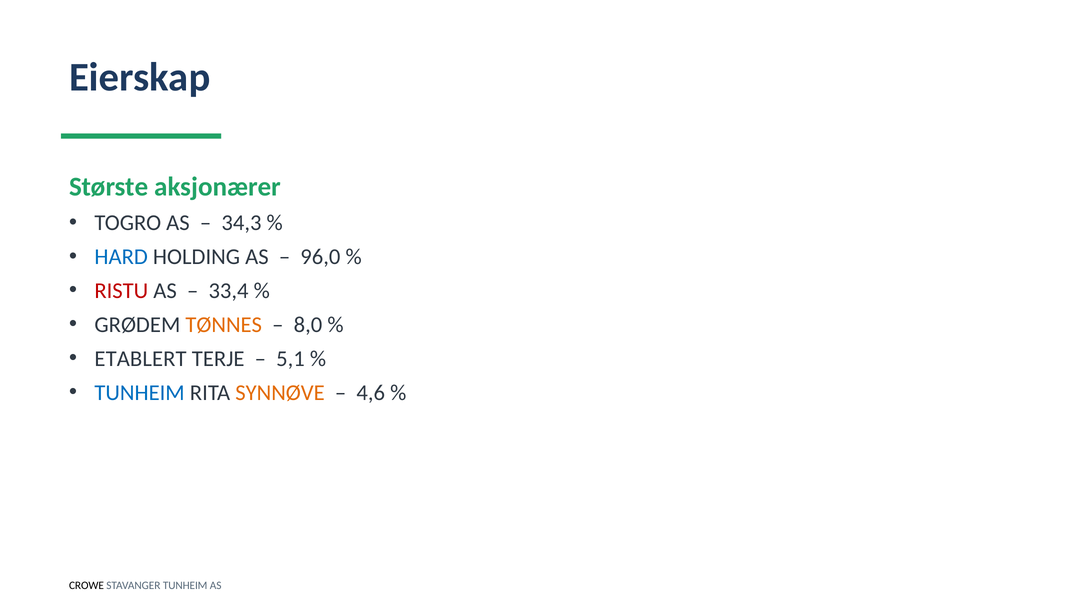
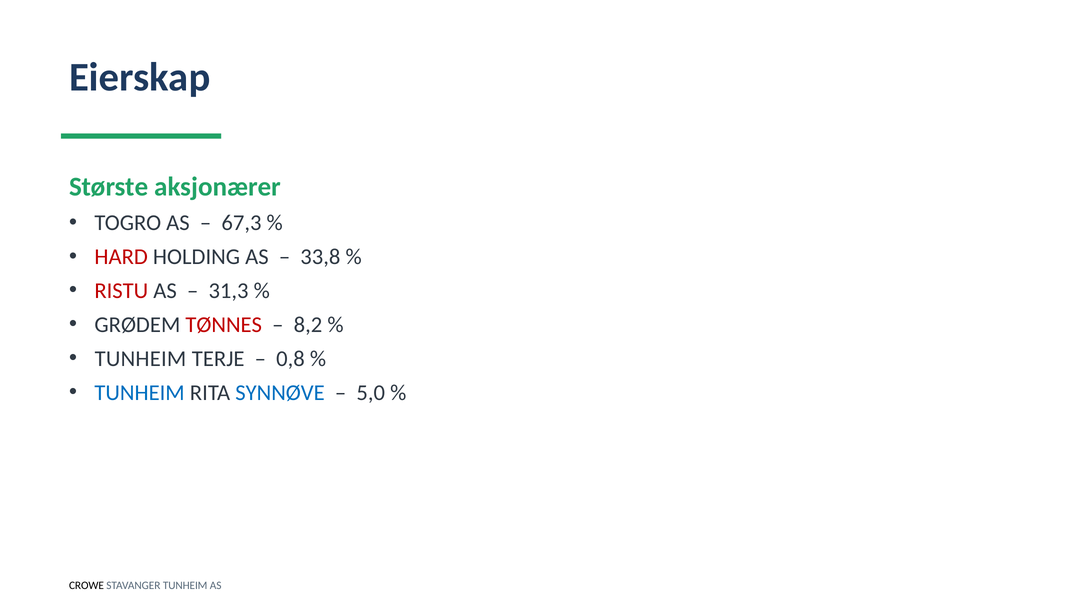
34,3: 34,3 -> 67,3
HARD colour: blue -> red
96,0: 96,0 -> 33,8
33,4: 33,4 -> 31,3
TØNNES colour: orange -> red
8,0: 8,0 -> 8,2
ETABLERT at (141, 359): ETABLERT -> TUNHEIM
5,1: 5,1 -> 0,8
SYNNØVE colour: orange -> blue
4,6: 4,6 -> 5,0
